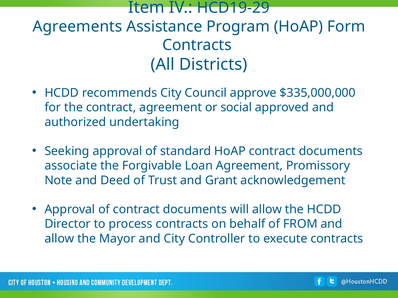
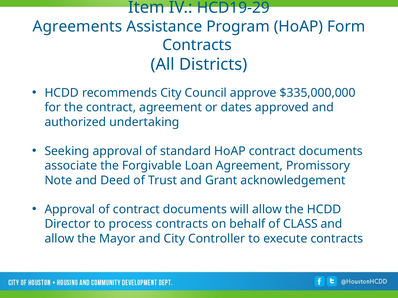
social: social -> dates
FROM: FROM -> CLASS
